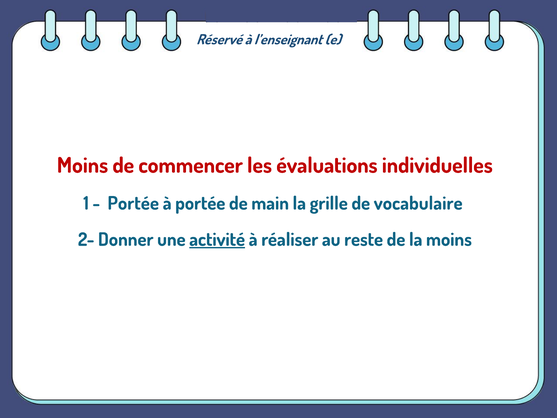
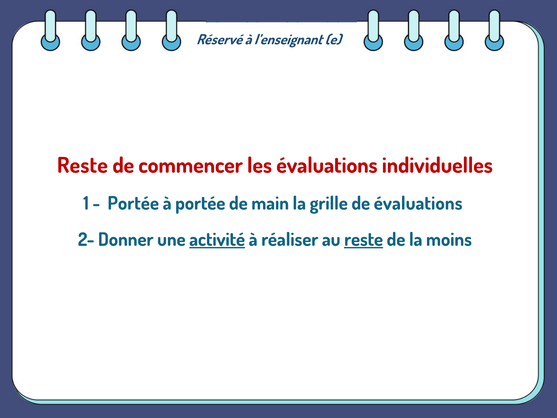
Moins at (83, 165): Moins -> Reste
de vocabulaire: vocabulaire -> évaluations
reste at (364, 240) underline: none -> present
